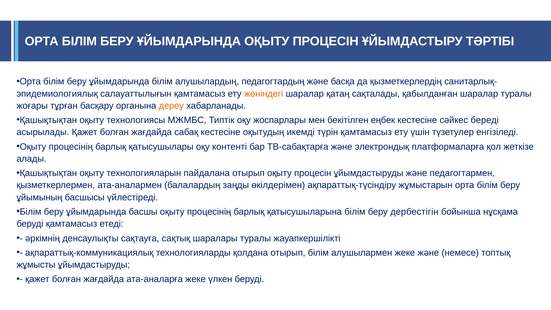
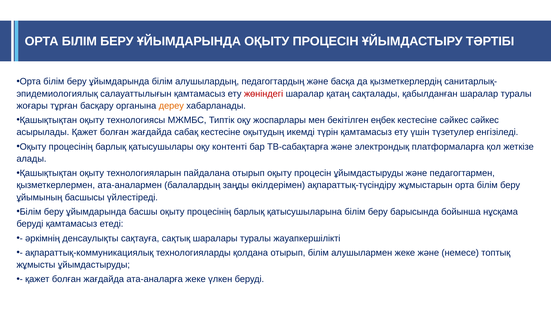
жөніндегі colour: orange -> red
сәйкес береді: береді -> сәйкес
дербестігін: дербестігін -> барысында
